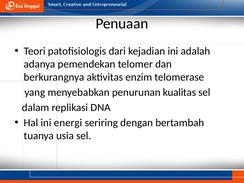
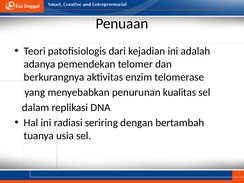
energi: energi -> radiasi
